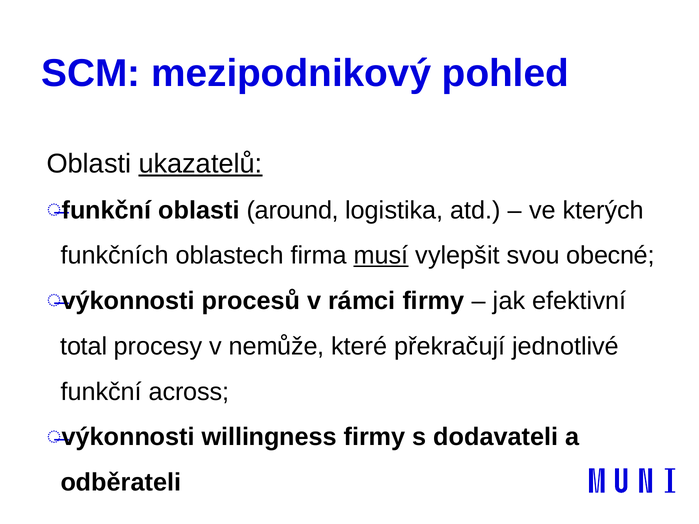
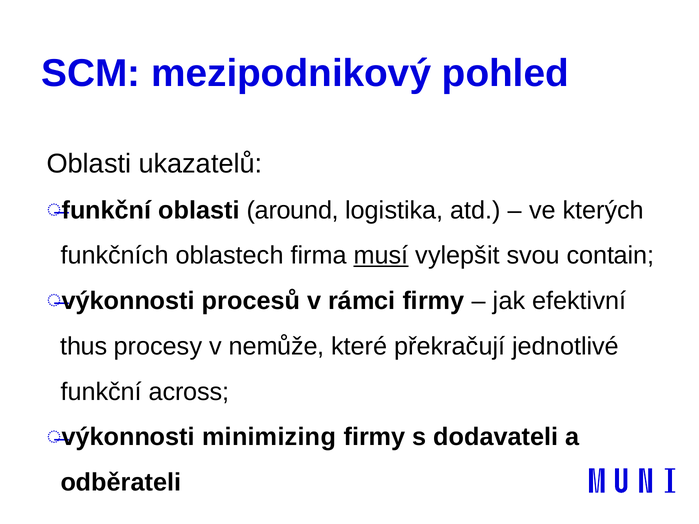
ukazatelů underline: present -> none
obecné: obecné -> contain
total: total -> thus
willingness: willingness -> minimizing
